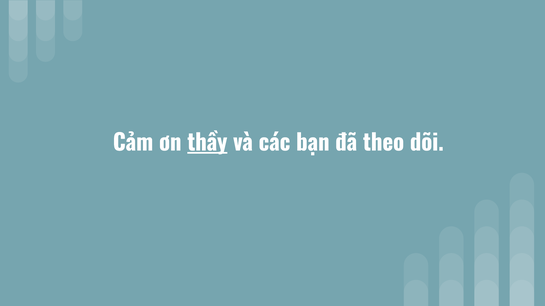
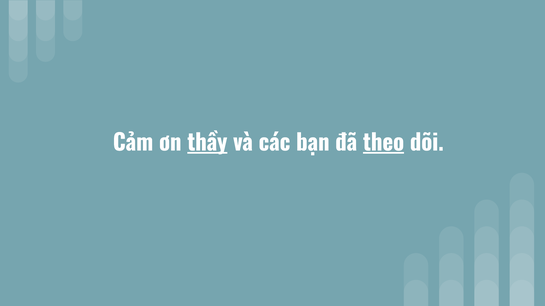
theo underline: none -> present
